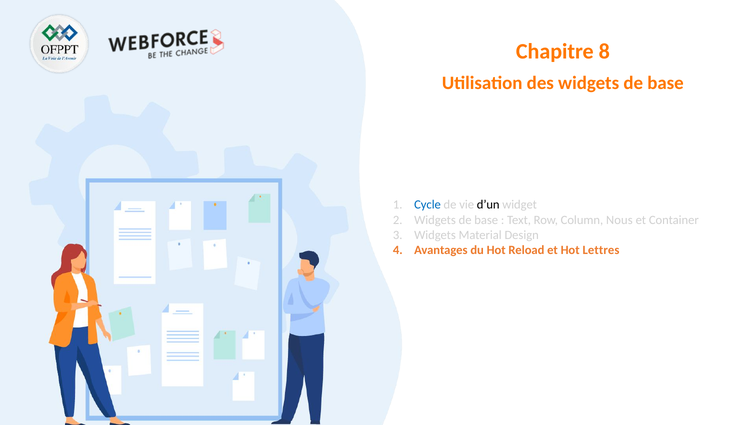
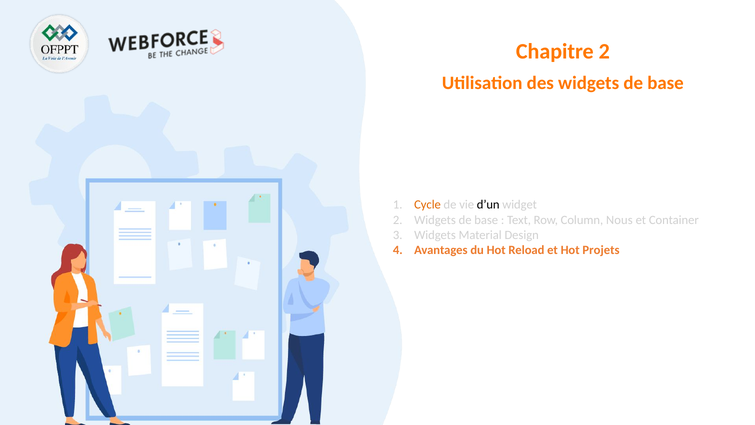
Chapitre 8: 8 -> 2
Cycle colour: blue -> orange
Lettres: Lettres -> Projets
